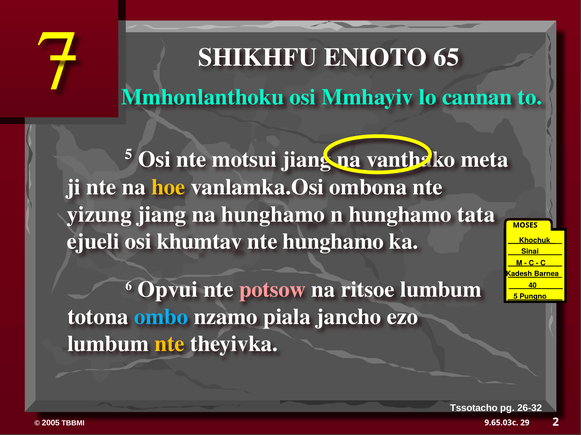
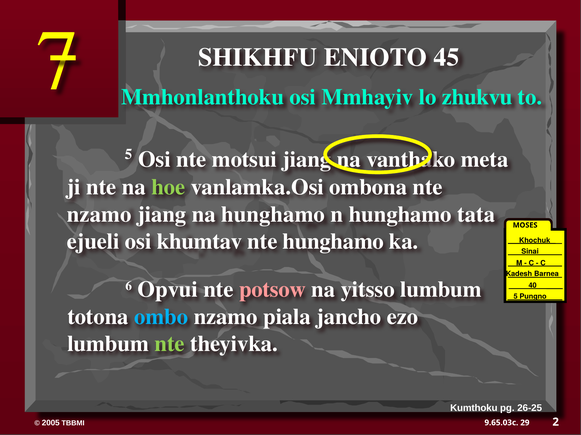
65: 65 -> 45
cannan: cannan -> zhukvu
hoe colour: yellow -> light green
yizung at (99, 215): yizung -> nzamo
ritsoe: ritsoe -> yitsso
nte at (170, 344) colour: yellow -> light green
Tssotacho: Tssotacho -> Kumthoku
26-32: 26-32 -> 26-25
